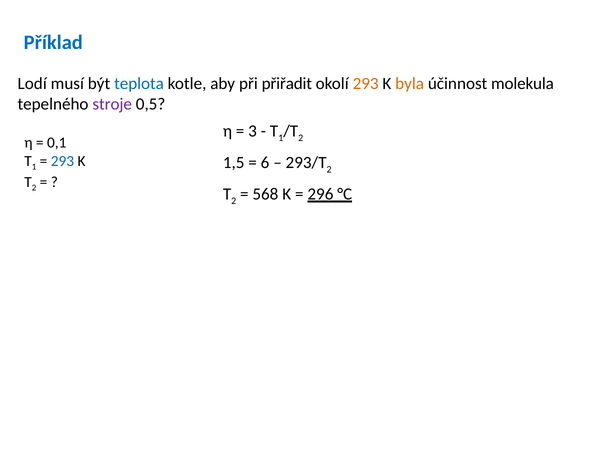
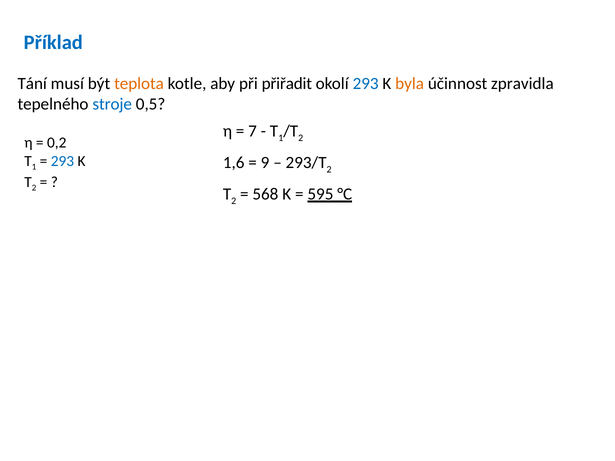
Lodí: Lodí -> Tání
teplota colour: blue -> orange
293 at (366, 84) colour: orange -> blue
molekula: molekula -> zpravidla
stroje colour: purple -> blue
3: 3 -> 7
0,1: 0,1 -> 0,2
1,5: 1,5 -> 1,6
6: 6 -> 9
296: 296 -> 595
